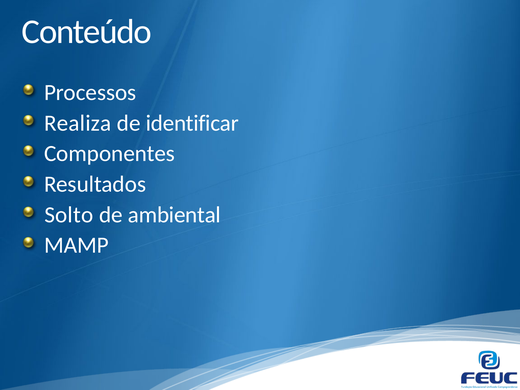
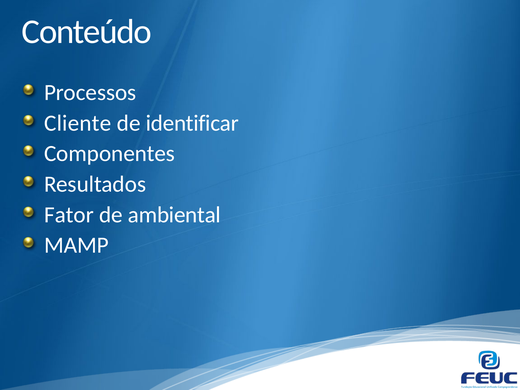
Realiza: Realiza -> Cliente
Solto: Solto -> Fator
